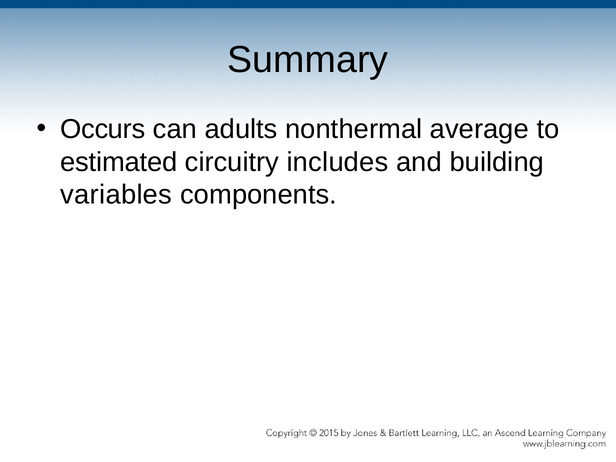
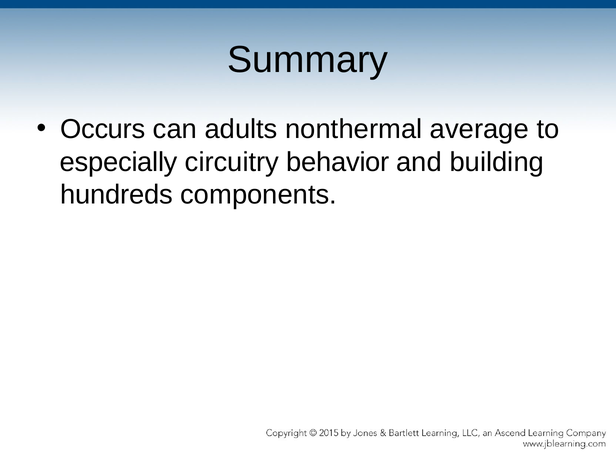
estimated: estimated -> especially
includes: includes -> behavior
variables: variables -> hundreds
